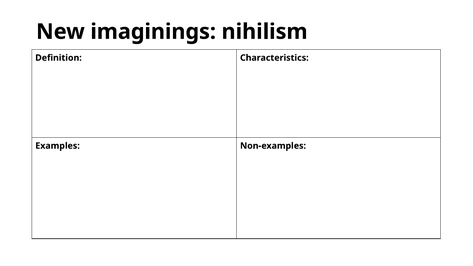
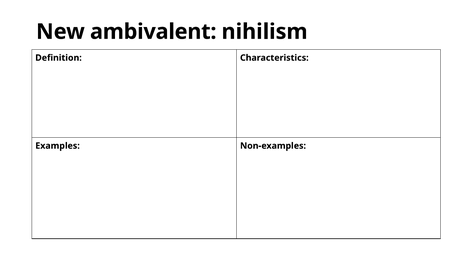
imaginings: imaginings -> ambivalent
